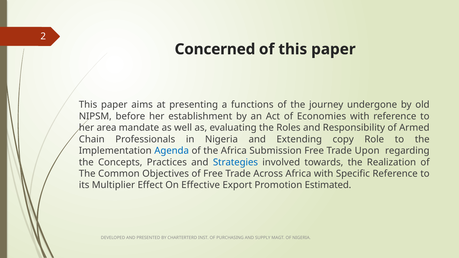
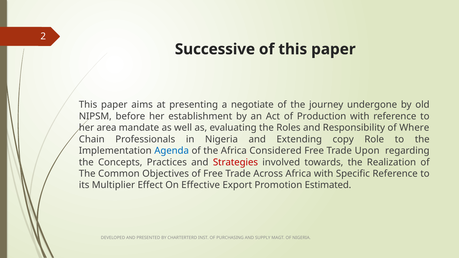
Concerned: Concerned -> Successive
functions: functions -> negotiate
Economies: Economies -> Production
Armed: Armed -> Where
Submission: Submission -> Considered
Strategies colour: blue -> red
